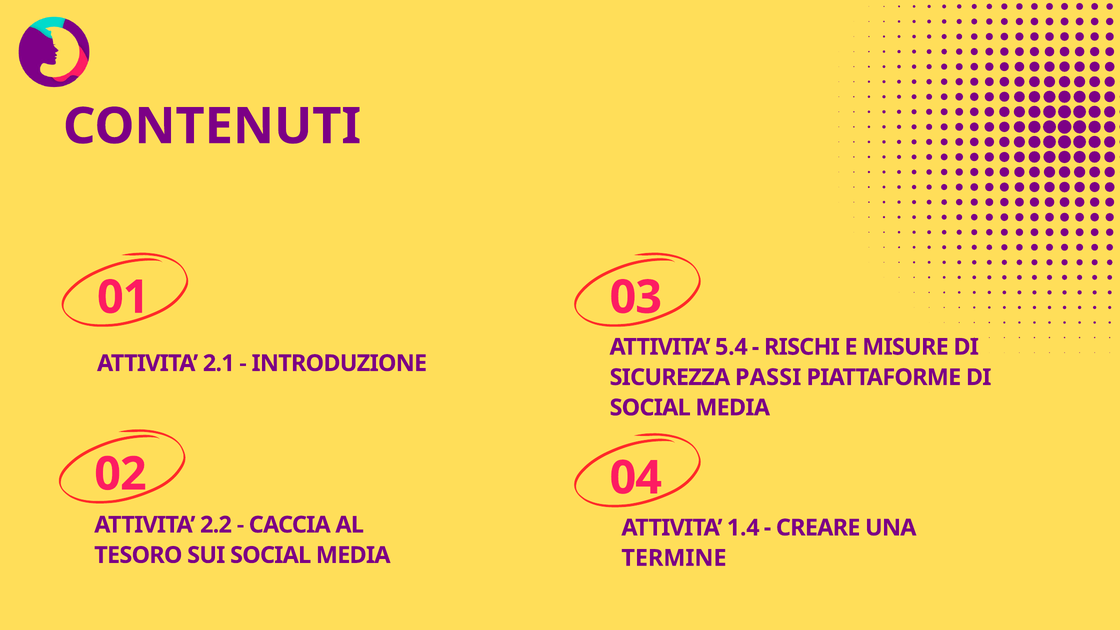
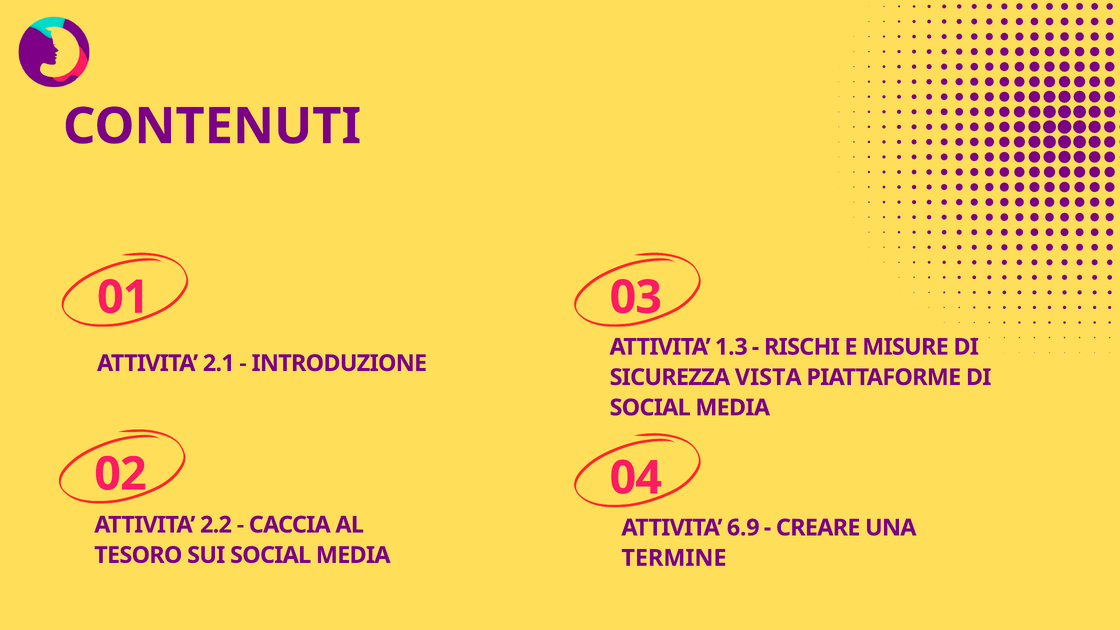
5.4: 5.4 -> 1.3
PASSI: PASSI -> VISTA
1.4: 1.4 -> 6.9
